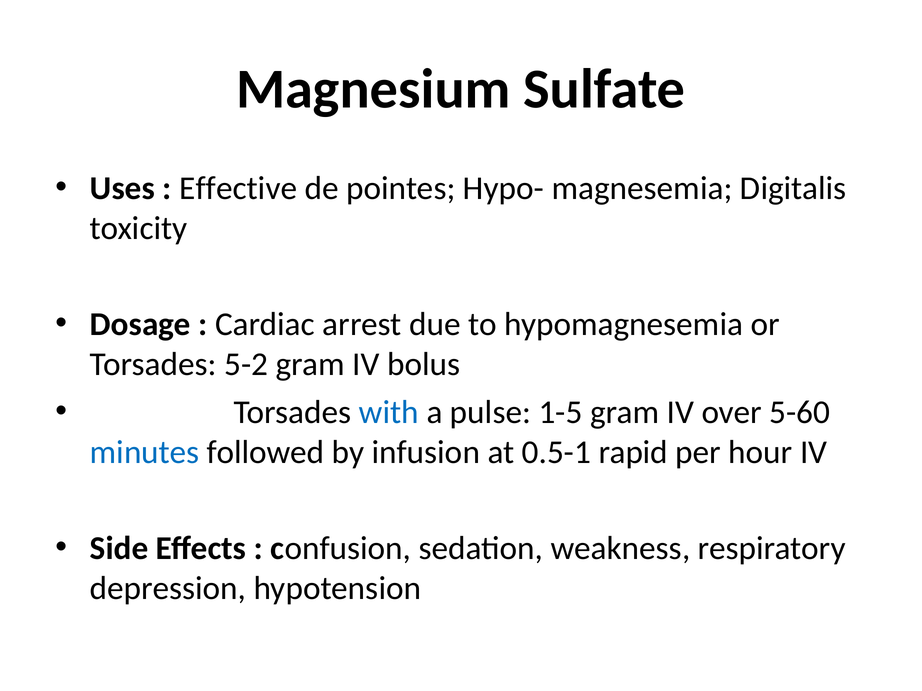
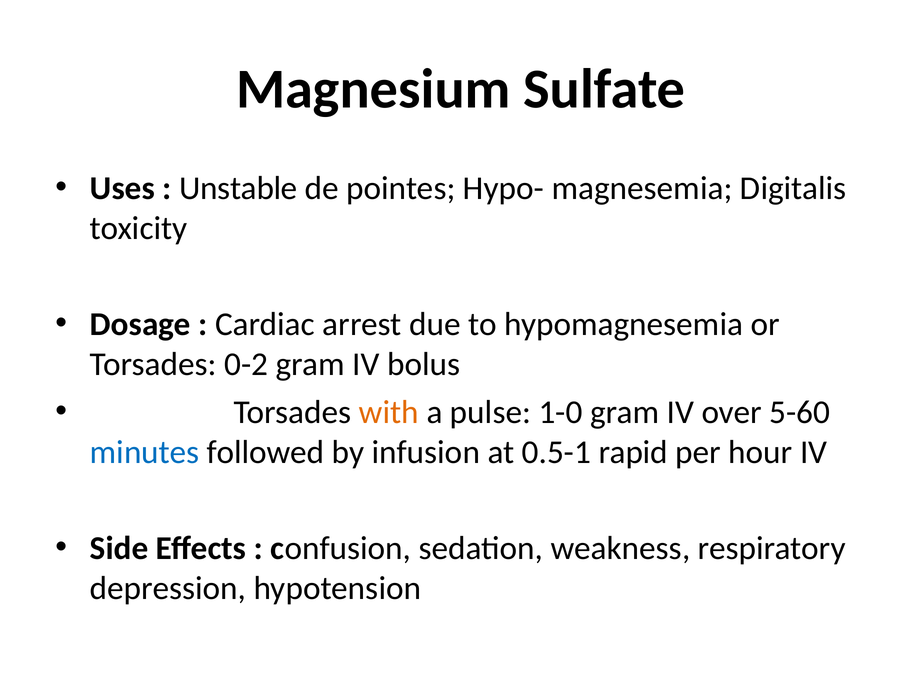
Effective: Effective -> Unstable
5-2: 5-2 -> 0-2
with colour: blue -> orange
1-5: 1-5 -> 1-0
